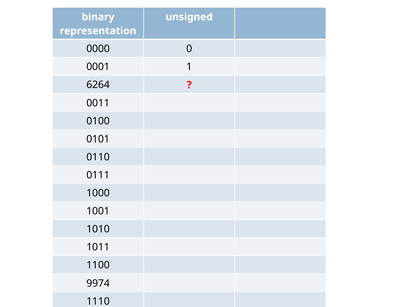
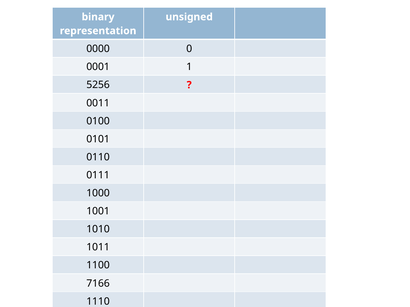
6264: 6264 -> 5256
9974: 9974 -> 7166
